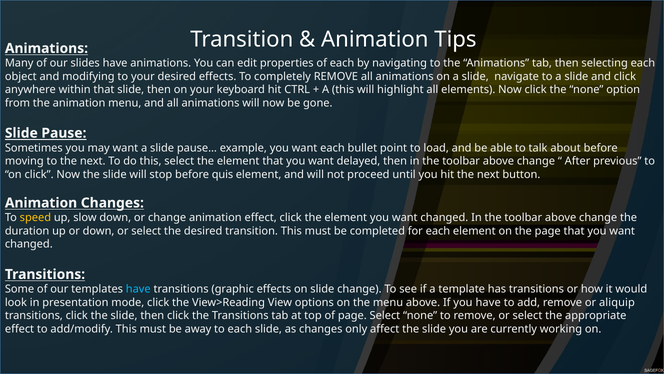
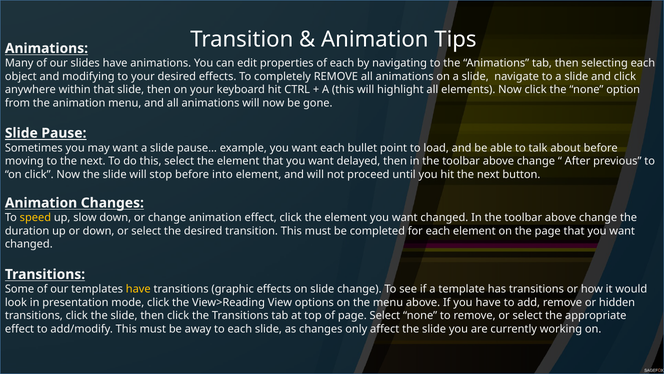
quis: quis -> into
have at (138, 289) colour: light blue -> yellow
aliquip: aliquip -> hidden
